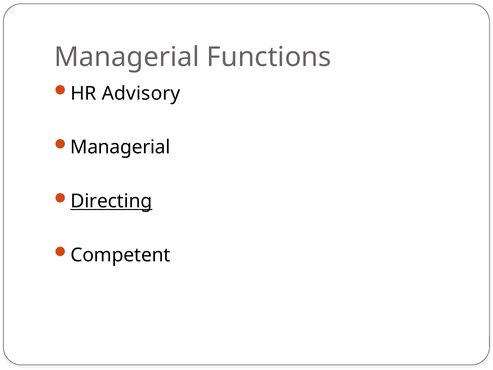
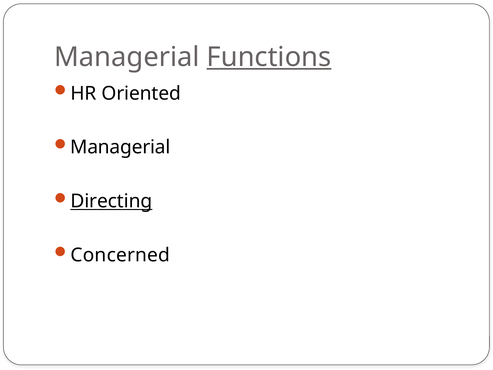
Functions underline: none -> present
Advisory: Advisory -> Oriented
Competent: Competent -> Concerned
